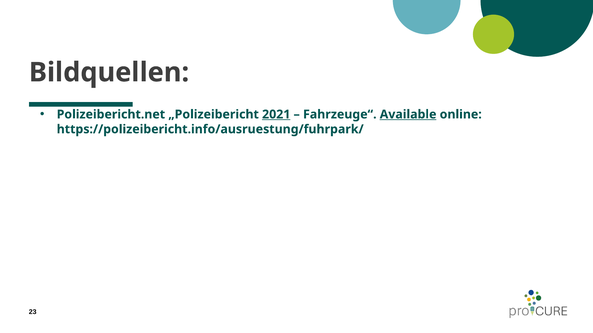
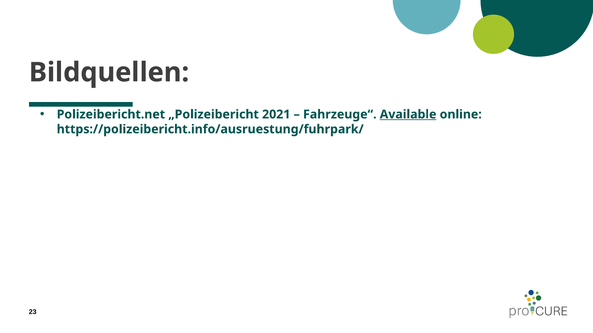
2021 underline: present -> none
